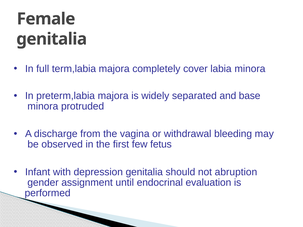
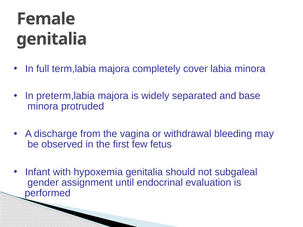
depression: depression -> hypoxemia
abruption: abruption -> subgaleal
